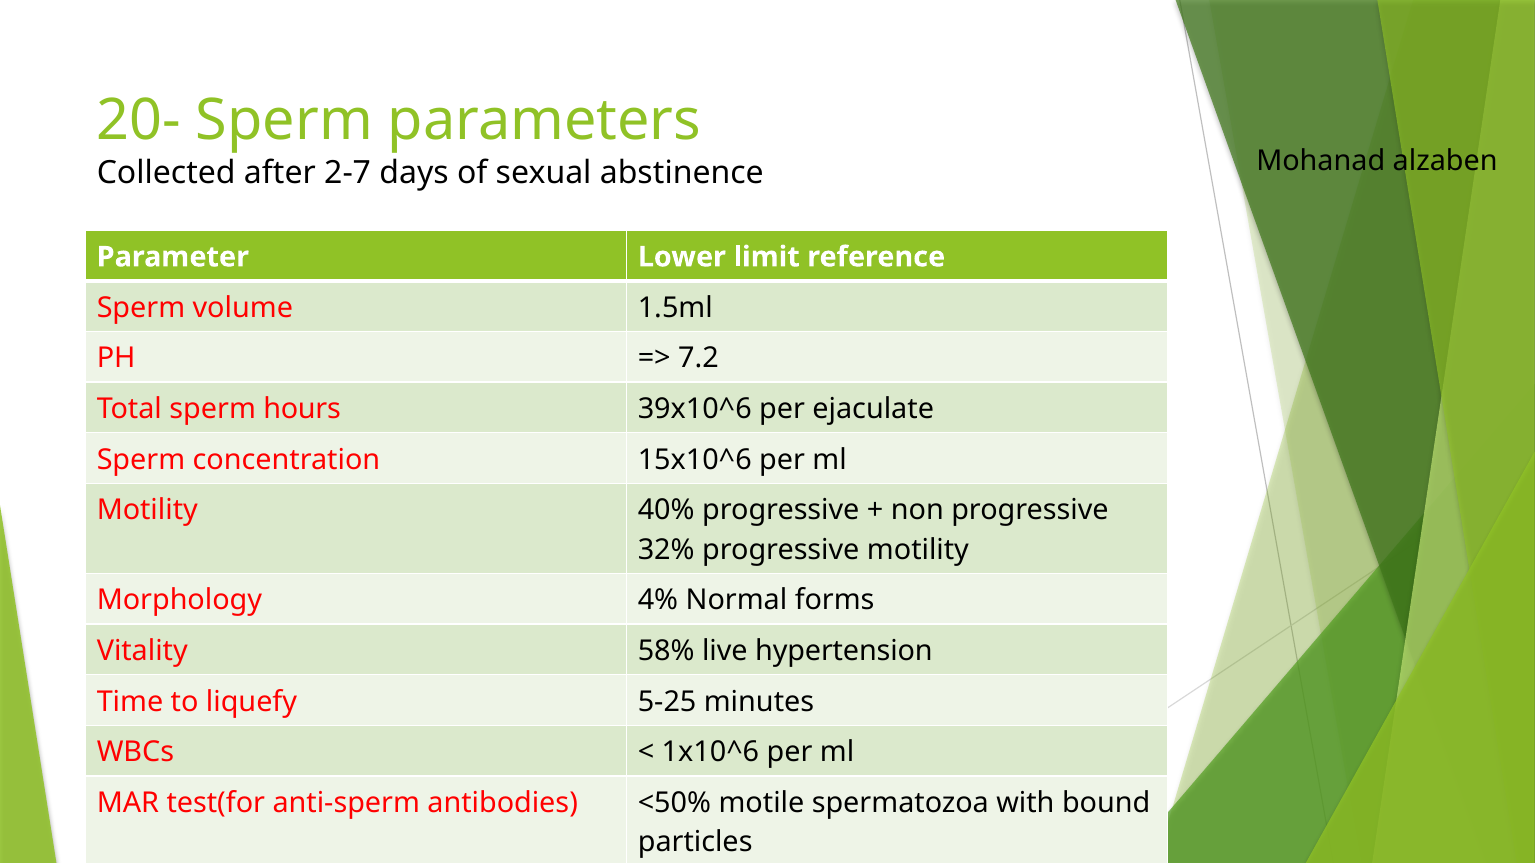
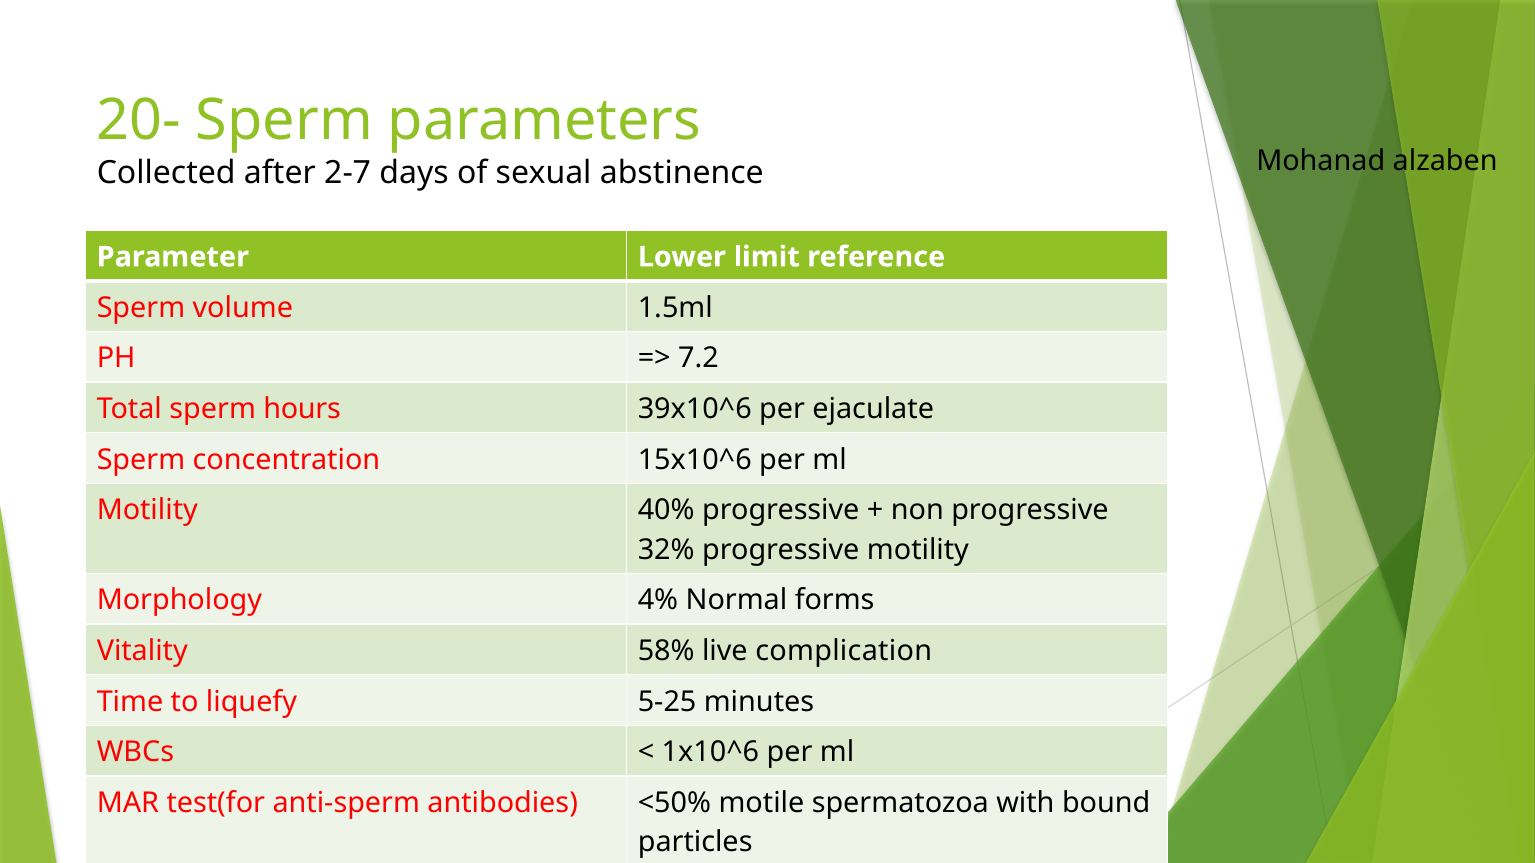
hypertension: hypertension -> complication
